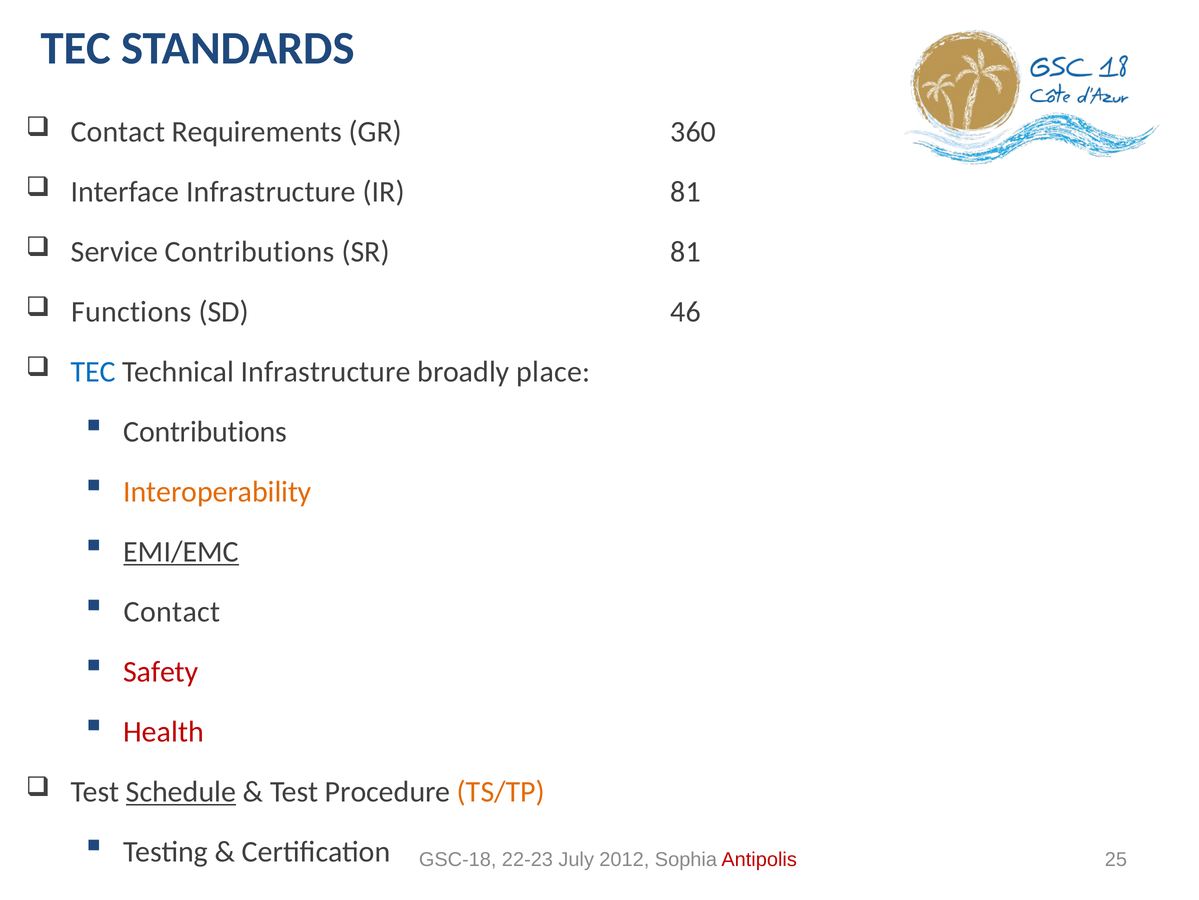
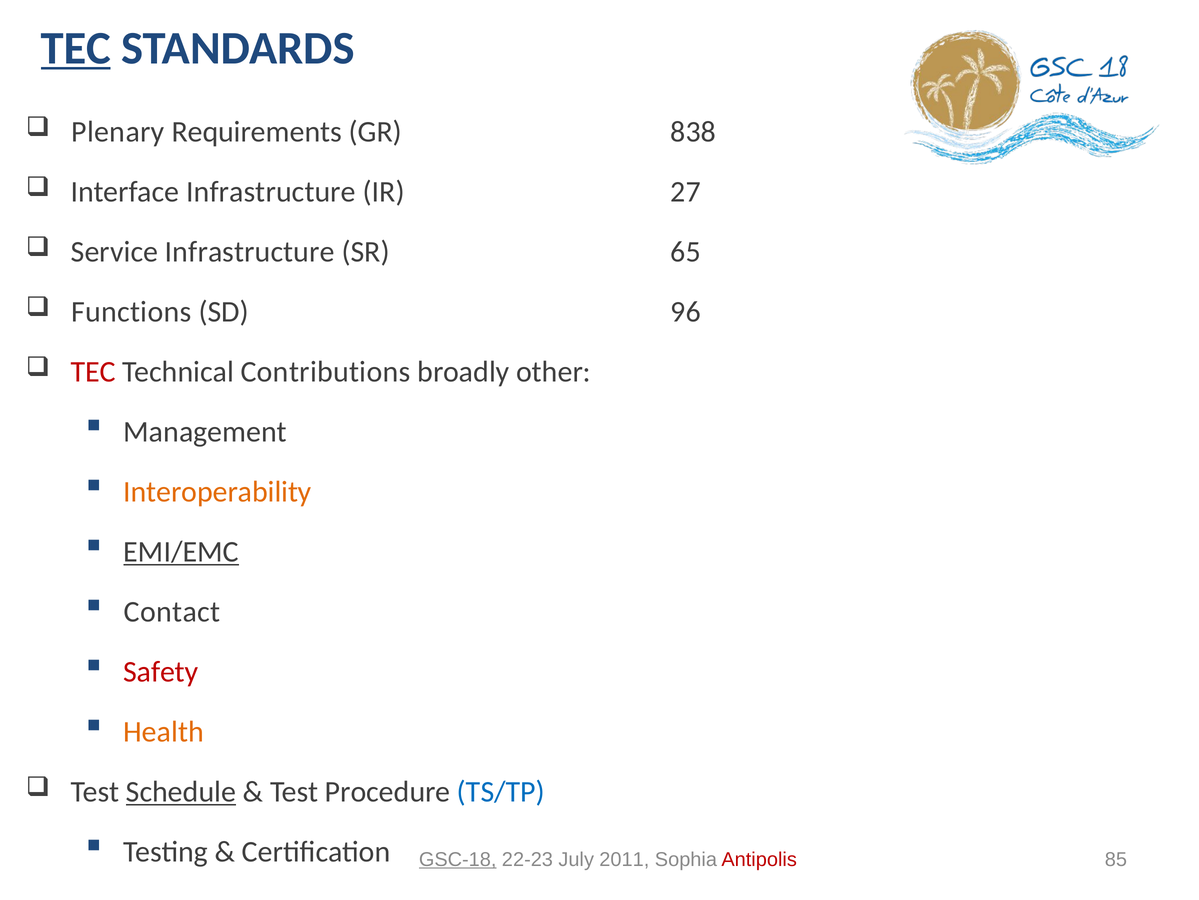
TEC at (76, 48) underline: none -> present
Contact at (118, 132): Contact -> Plenary
360: 360 -> 838
IR 81: 81 -> 27
Service Contributions: Contributions -> Infrastructure
SR 81: 81 -> 65
46: 46 -> 96
TEC at (93, 371) colour: blue -> red
Technical Infrastructure: Infrastructure -> Contributions
place: place -> other
Contributions at (205, 431): Contributions -> Management
Health colour: red -> orange
TS/TP colour: orange -> blue
25: 25 -> 85
GSC-18 underline: none -> present
2012: 2012 -> 2011
